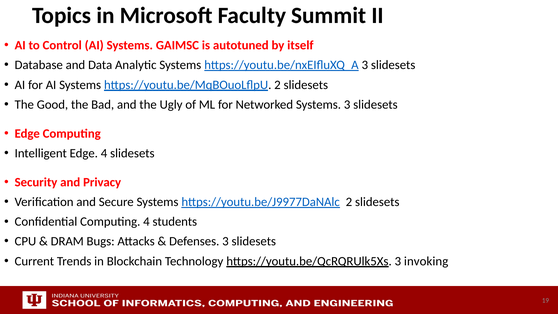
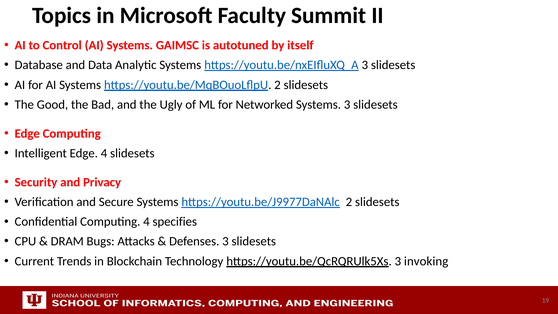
students: students -> specifies
